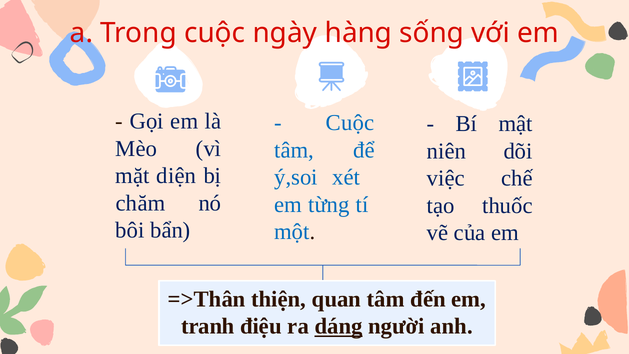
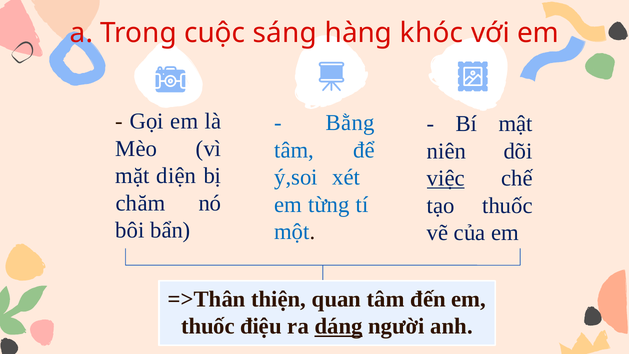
ngày: ngày -> sáng
sống: sống -> khóc
Cuộc at (350, 123): Cuộc -> Bằng
việc underline: none -> present
tranh at (208, 326): tranh -> thuốc
